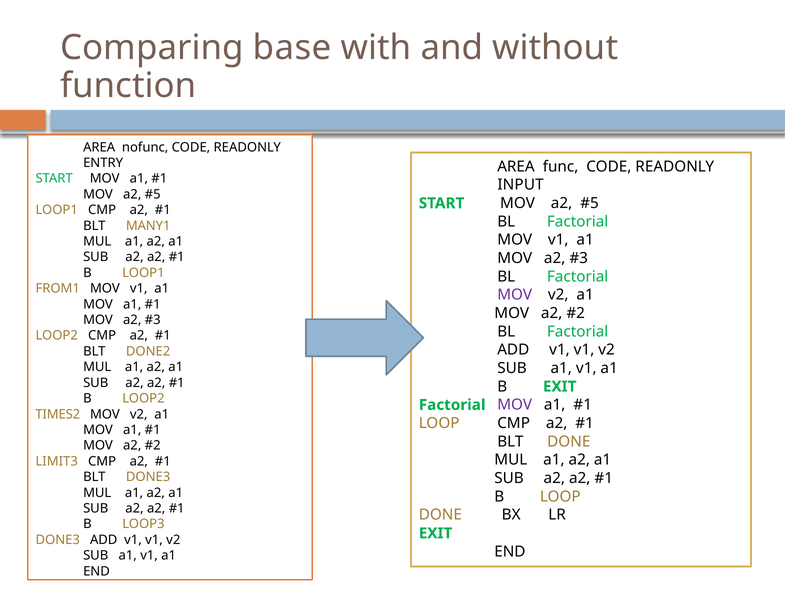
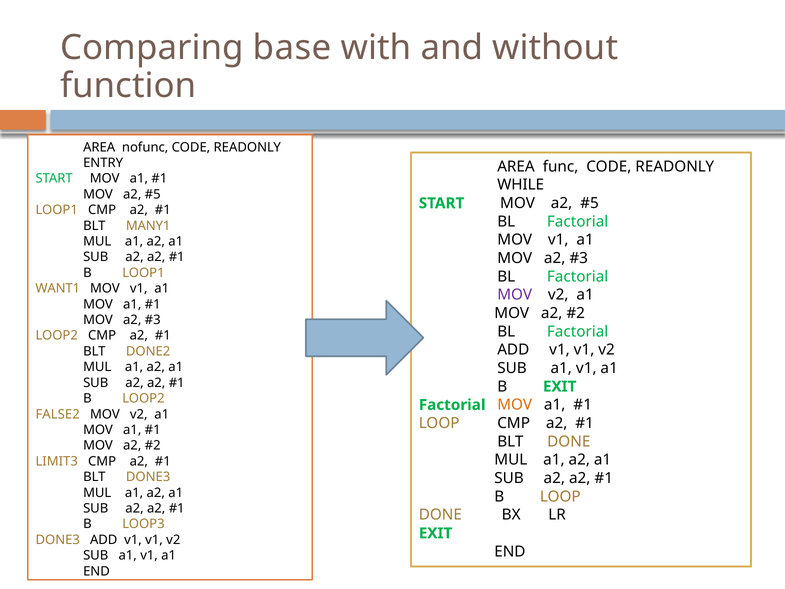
INPUT: INPUT -> WHILE
FROM1: FROM1 -> WANT1
MOV at (515, 405) colour: purple -> orange
TIMES2: TIMES2 -> FALSE2
